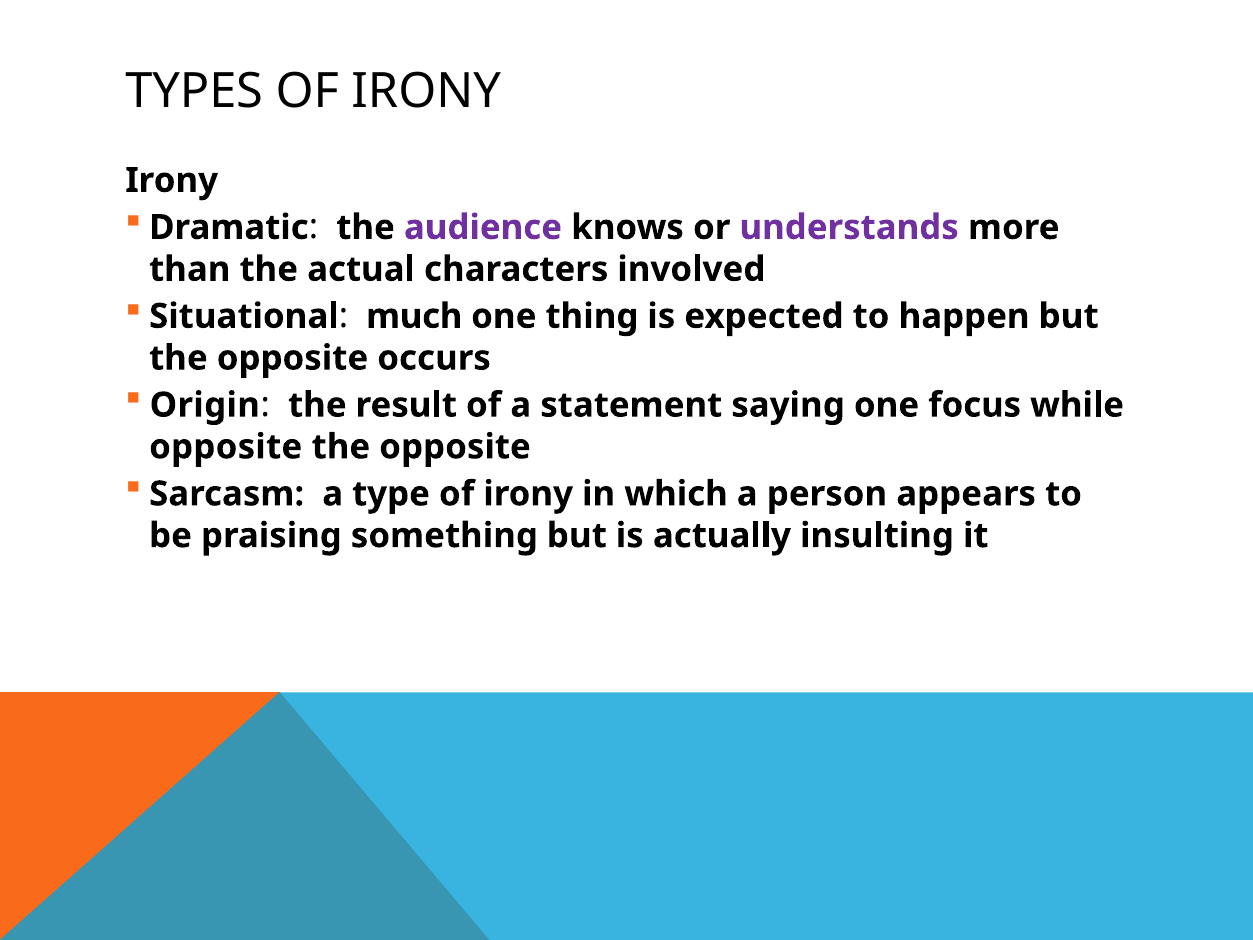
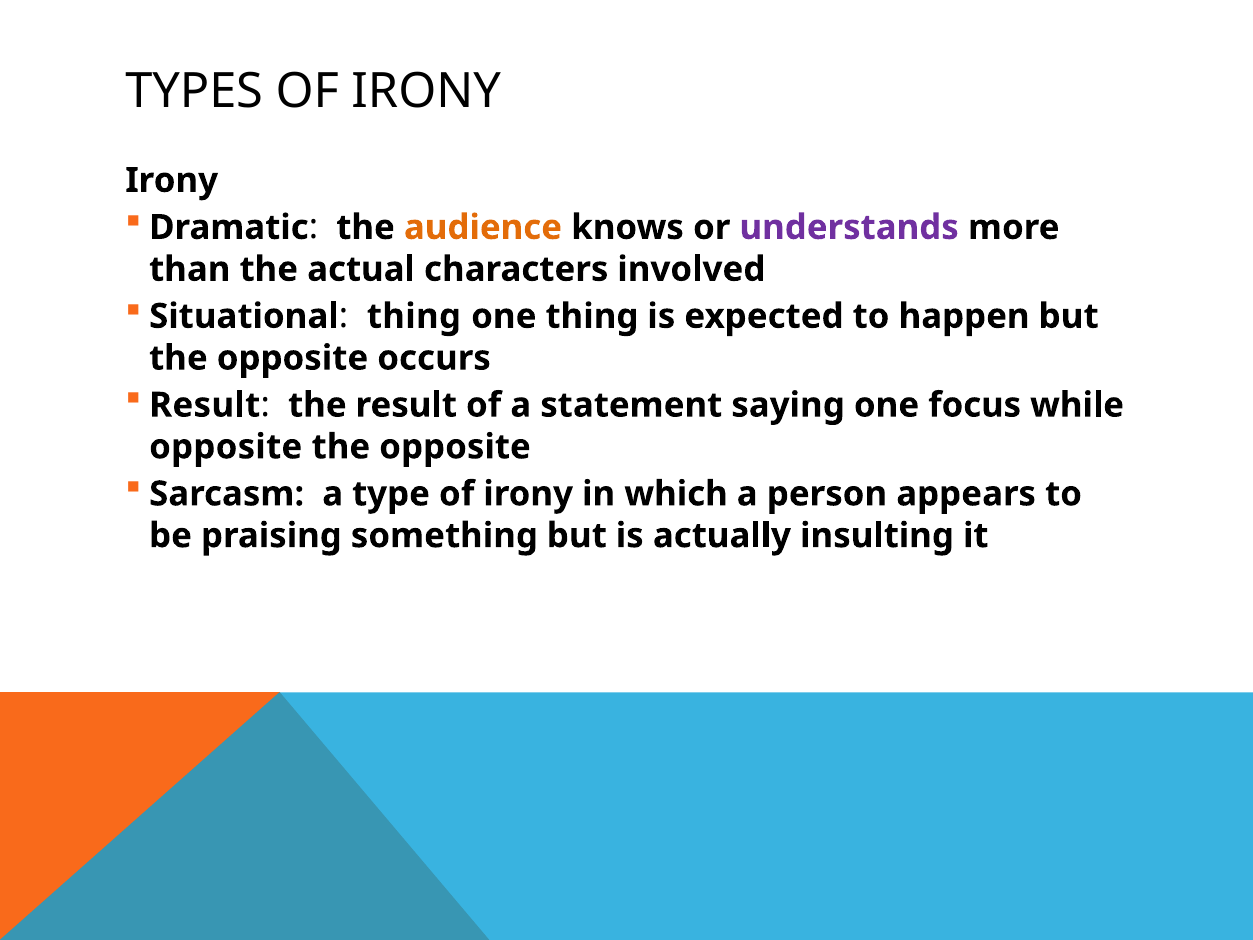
audience colour: purple -> orange
much at (414, 316): much -> thing
Origin at (205, 405): Origin -> Result
